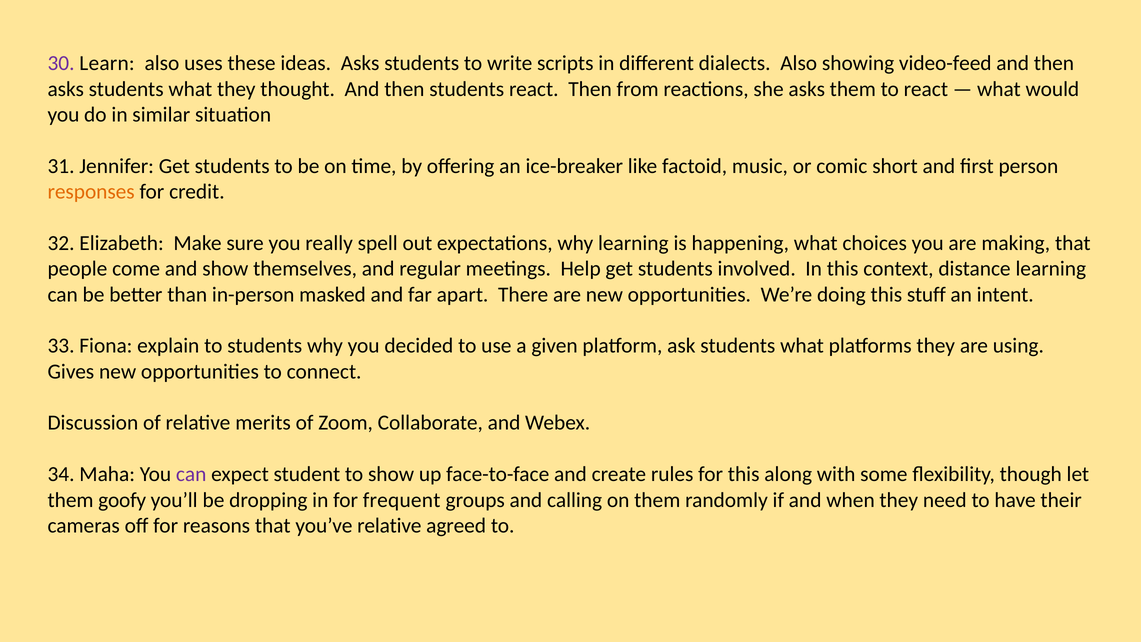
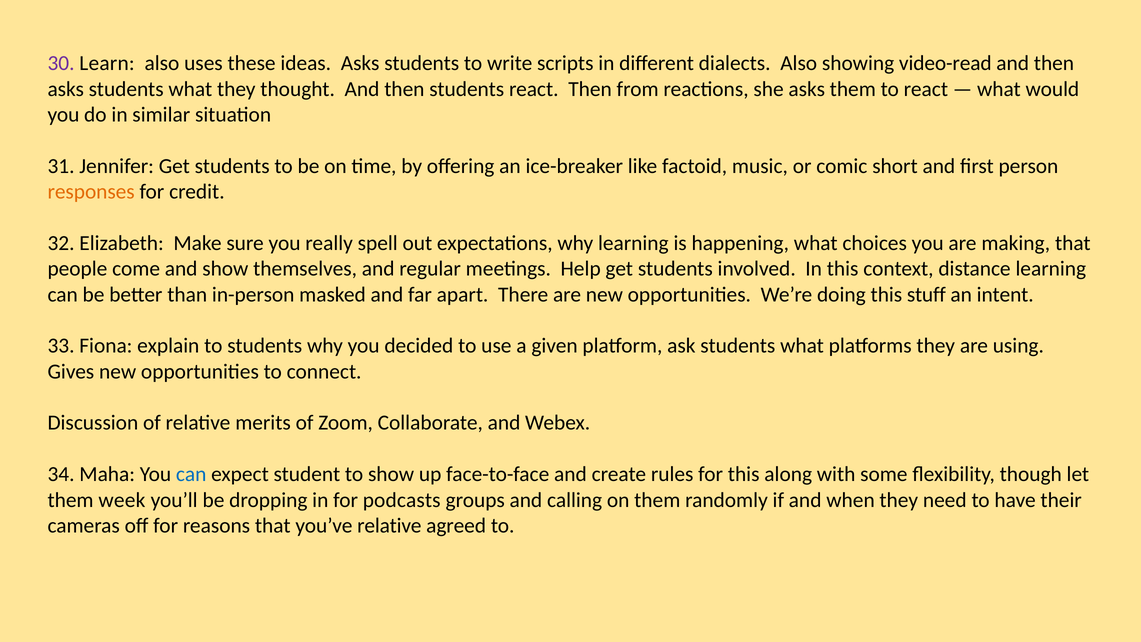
video-feed: video-feed -> video-read
can at (191, 474) colour: purple -> blue
goofy: goofy -> week
frequent: frequent -> podcasts
